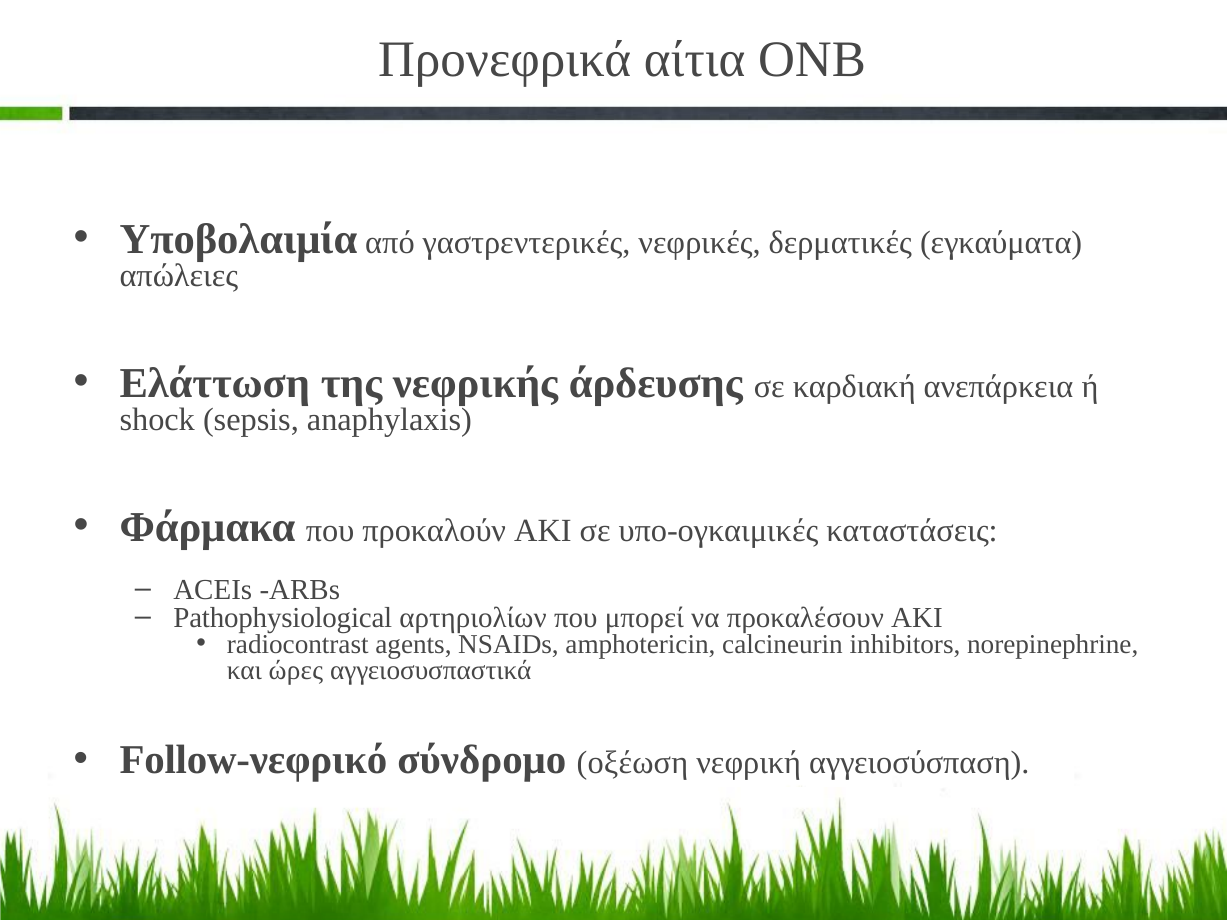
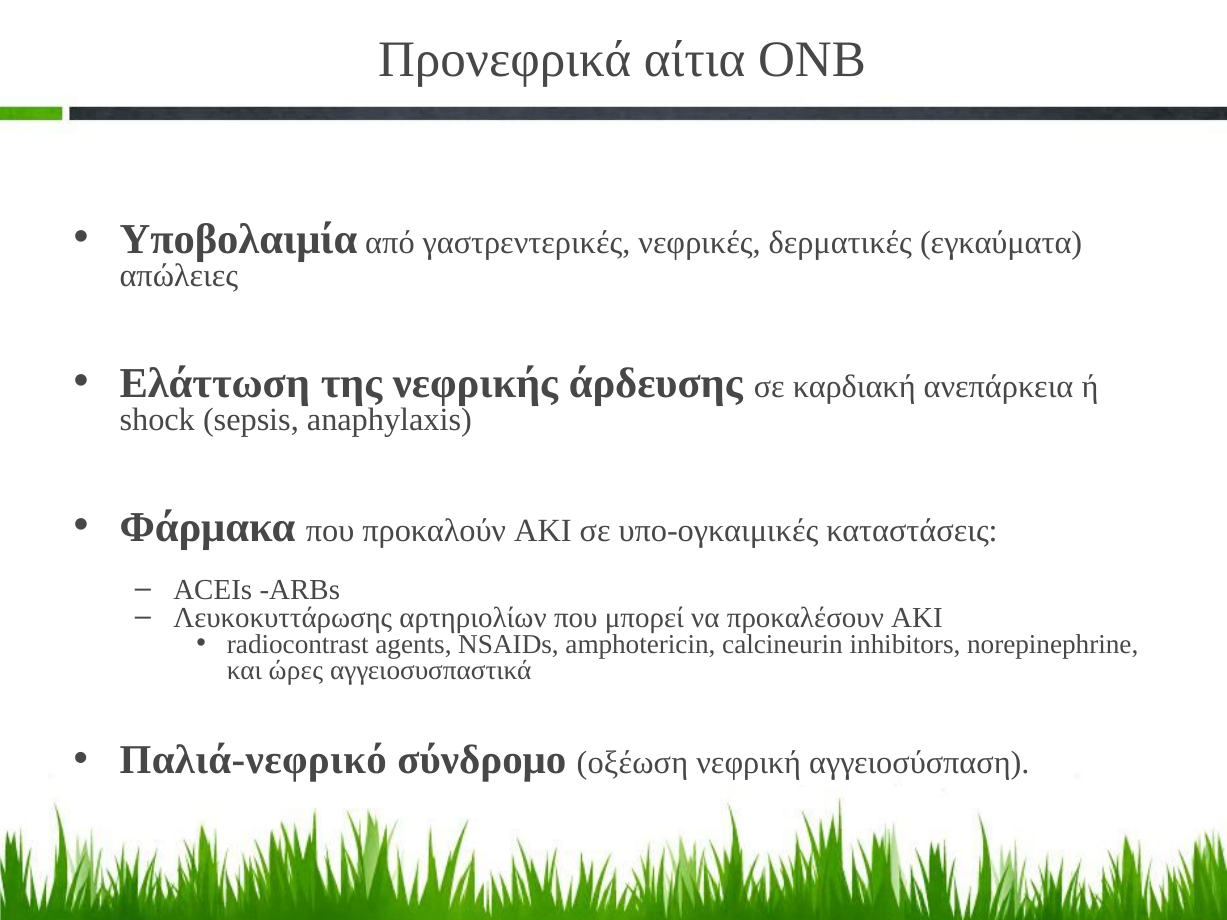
Pathophysiological: Pathophysiological -> Λευκοκυττάρωσης
Follow-νεφρικό: Follow-νεφρικό -> Παλιά-νεφρικό
